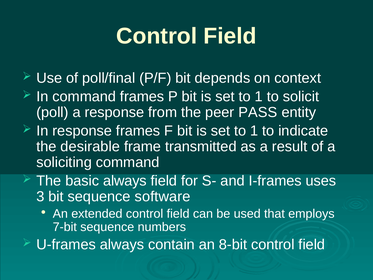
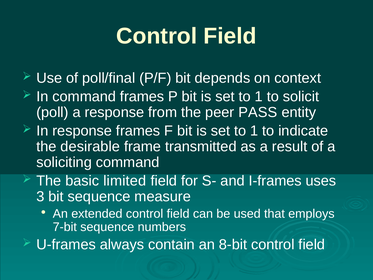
basic always: always -> limited
software: software -> measure
